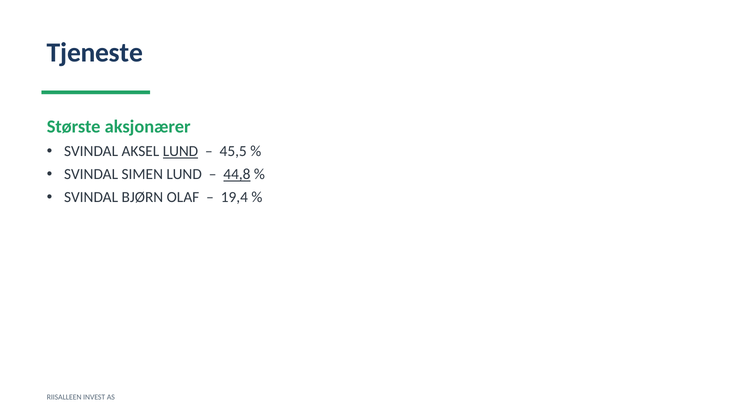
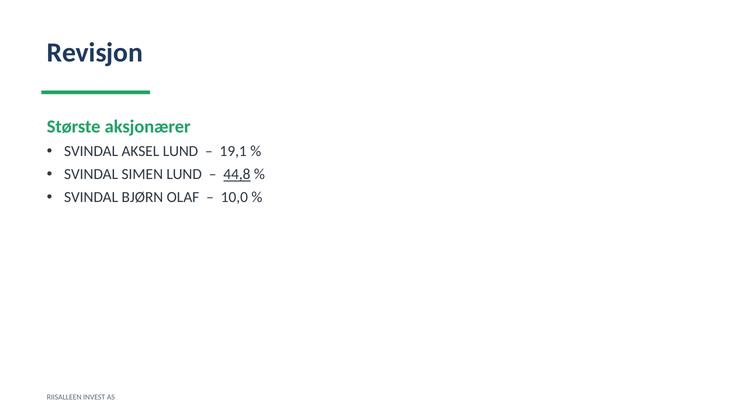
Tjeneste: Tjeneste -> Revisjon
LUND at (180, 151) underline: present -> none
45,5: 45,5 -> 19,1
19,4: 19,4 -> 10,0
